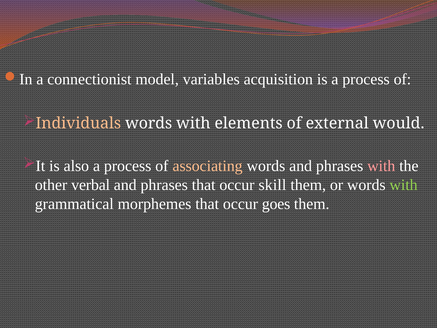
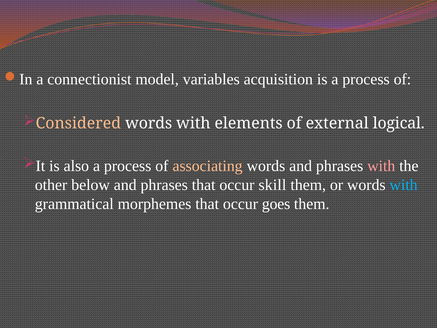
Individuals: Individuals -> Considered
would: would -> logical
verbal: verbal -> below
with at (404, 185) colour: light green -> light blue
